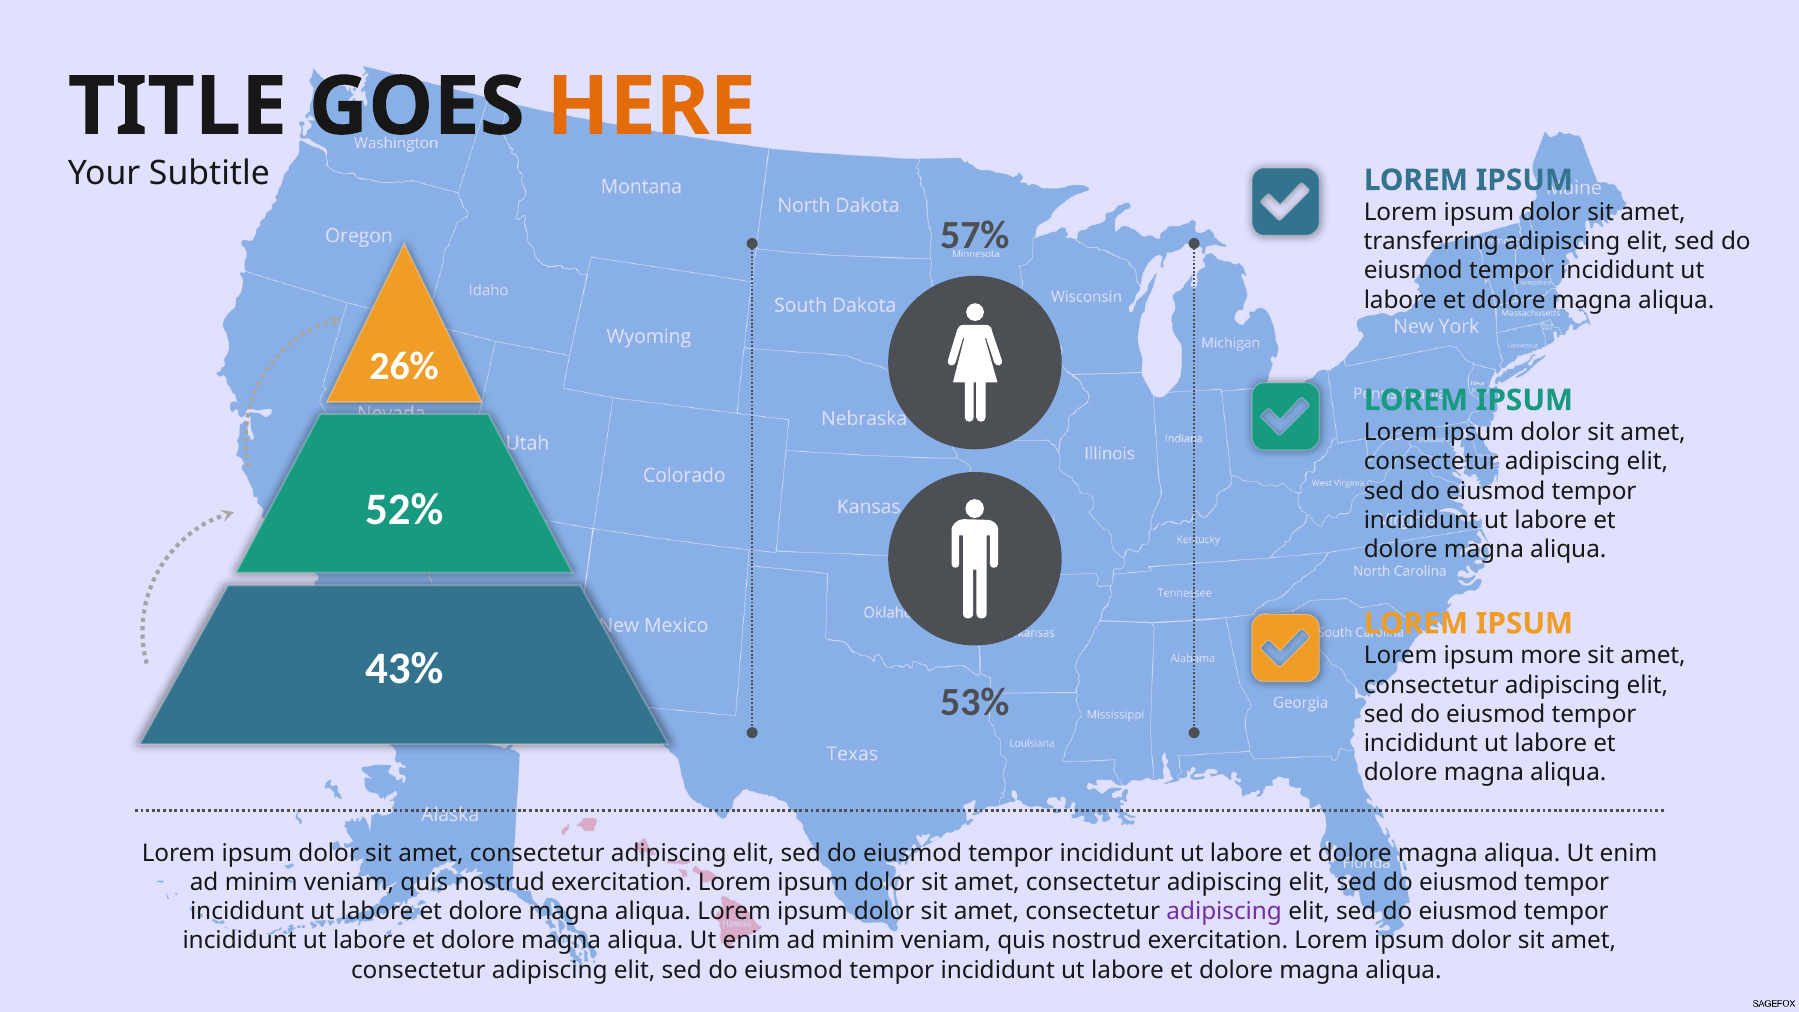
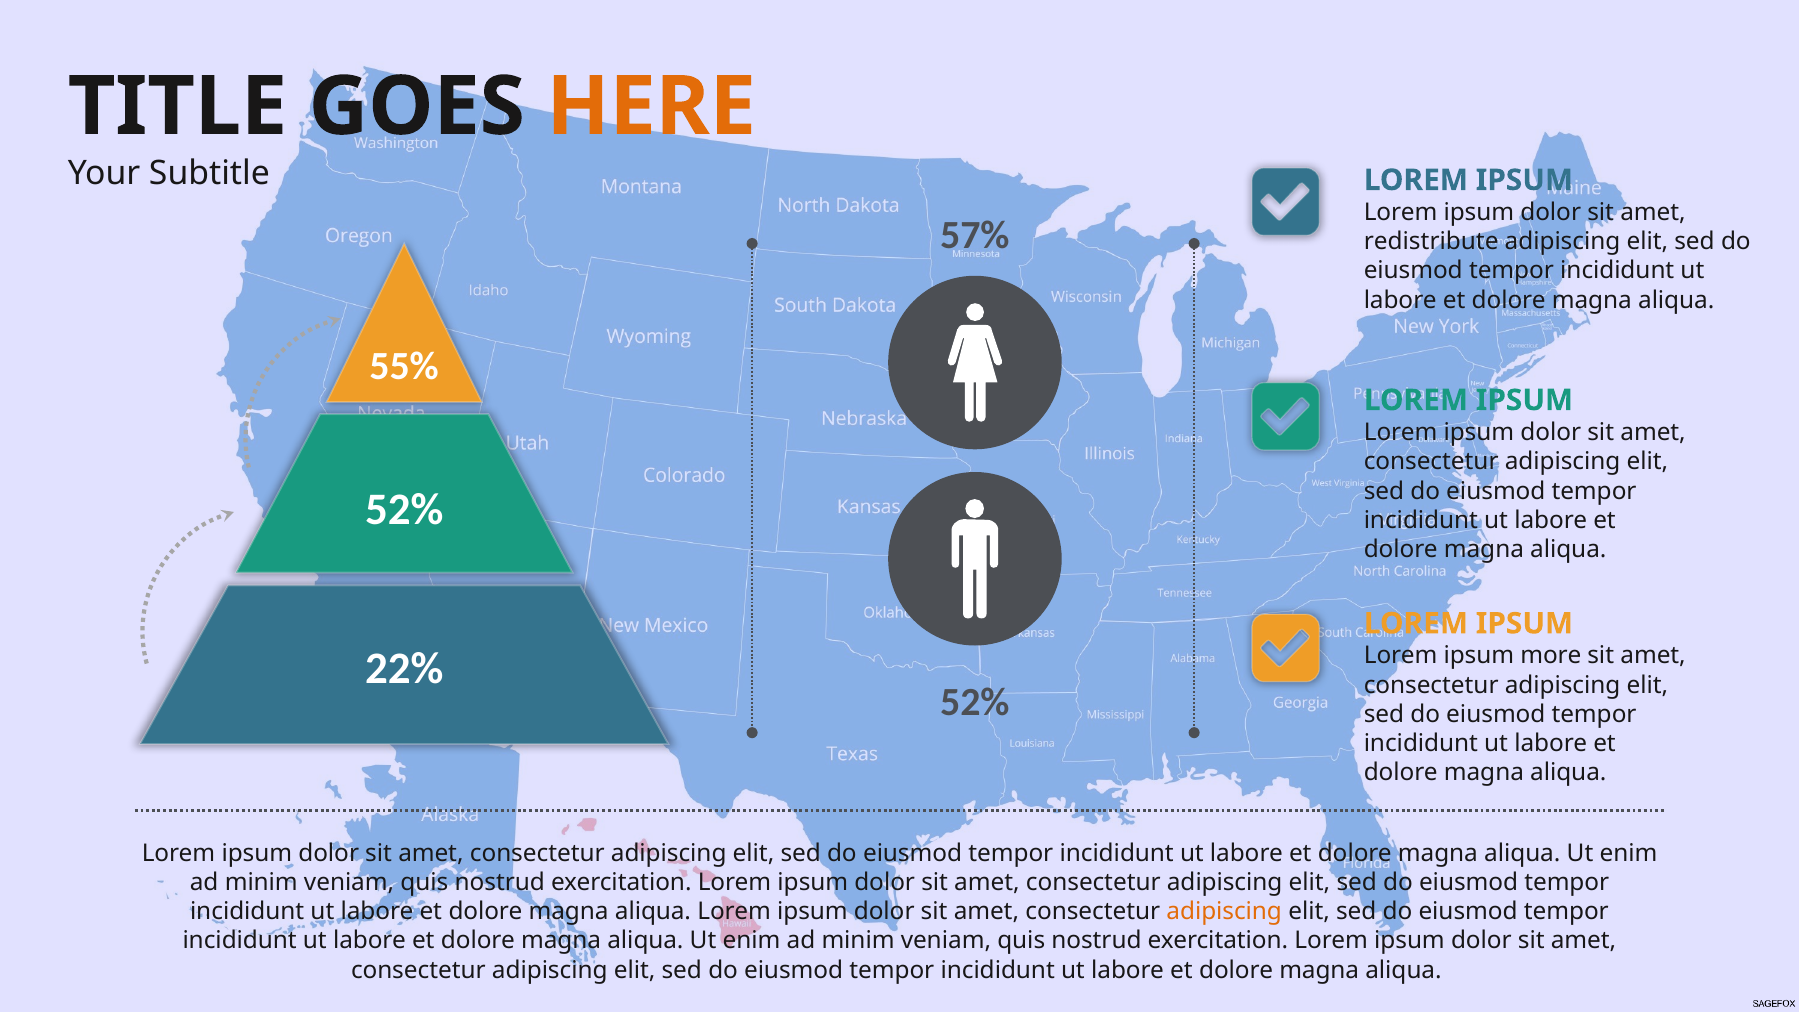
transferring: transferring -> redistribute
26%: 26% -> 55%
43%: 43% -> 22%
53% at (975, 703): 53% -> 52%
adipiscing at (1224, 911) colour: purple -> orange
